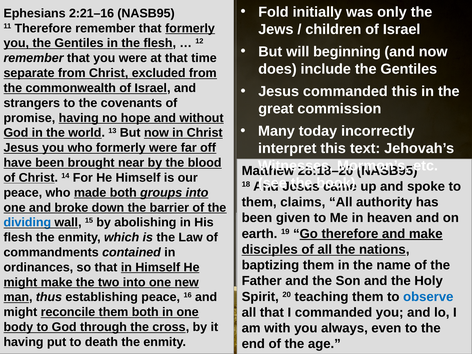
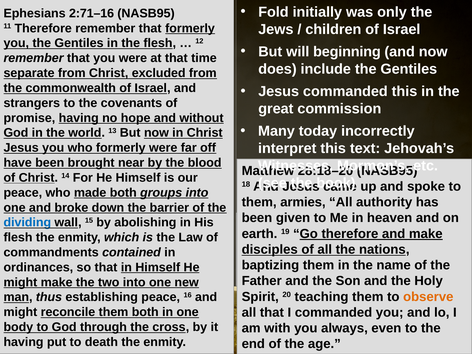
2:21–16: 2:21–16 -> 2:71–16
claims: claims -> armies
observe colour: blue -> orange
